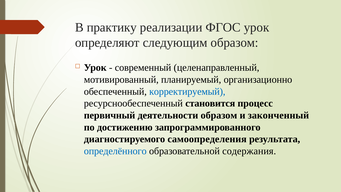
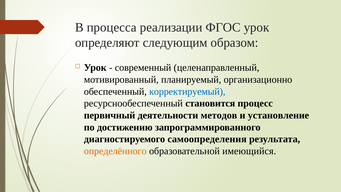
практику: практику -> процесса
деятельности образом: образом -> методов
законченный: законченный -> установление
определённого colour: blue -> orange
содержания: содержания -> имеющийся
